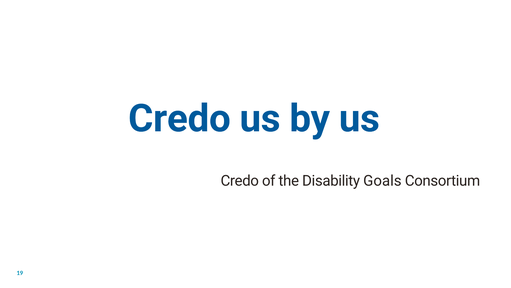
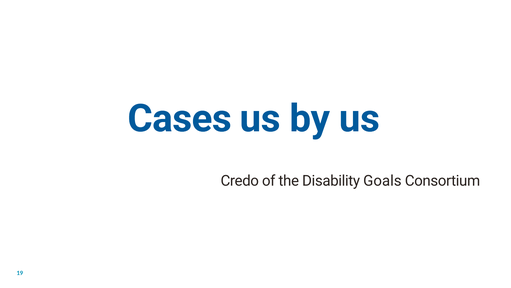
Credo at (179, 118): Credo -> Cases
